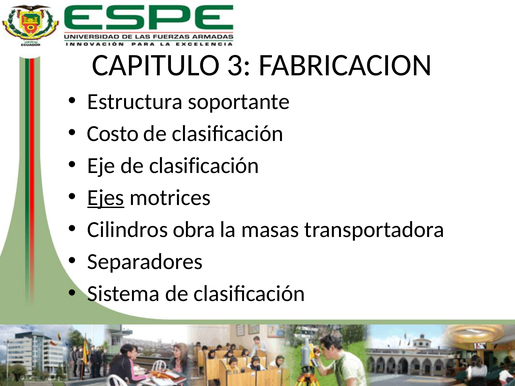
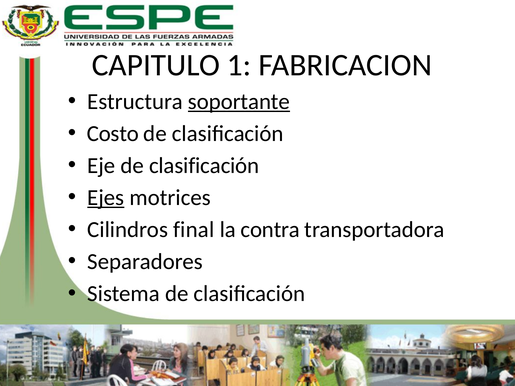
3: 3 -> 1
soportante underline: none -> present
obra: obra -> final
masas: masas -> contra
